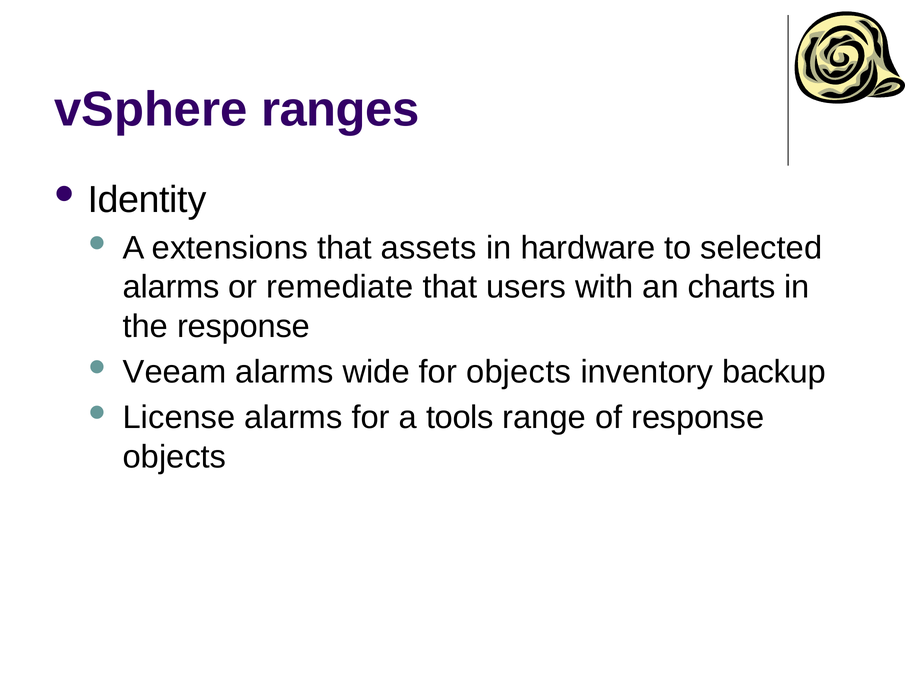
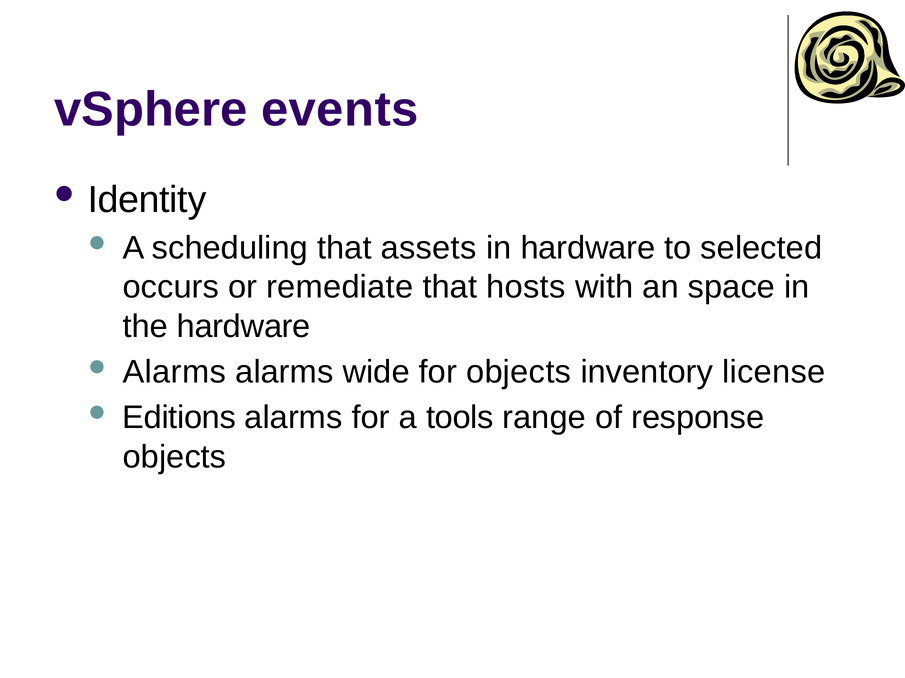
ranges: ranges -> events
extensions: extensions -> scheduling
alarms at (171, 288): alarms -> occurs
users: users -> hosts
charts: charts -> space
the response: response -> hardware
Veeam at (175, 372): Veeam -> Alarms
backup: backup -> license
License: License -> Editions
